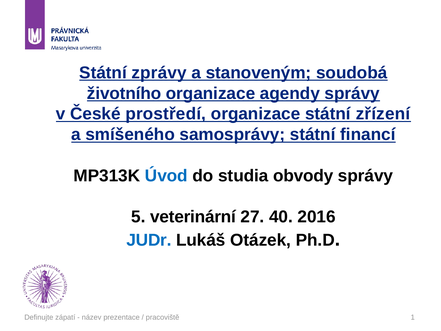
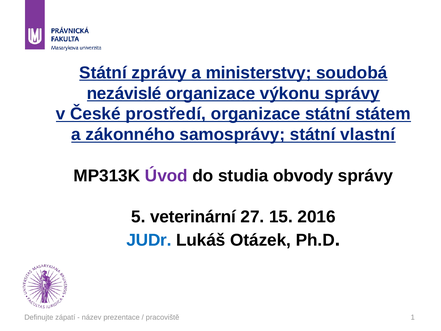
stanoveným: stanoveným -> ministerstvy
životního: životního -> nezávislé
agendy: agendy -> výkonu
zřízení: zřízení -> státem
smíšeného: smíšeného -> zákonného
financí: financí -> vlastní
Úvod colour: blue -> purple
40: 40 -> 15
